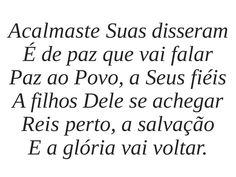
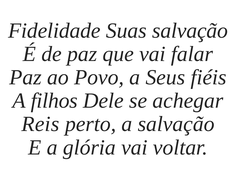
Acalmaste: Acalmaste -> Fidelidade
Suas disseram: disseram -> salvação
